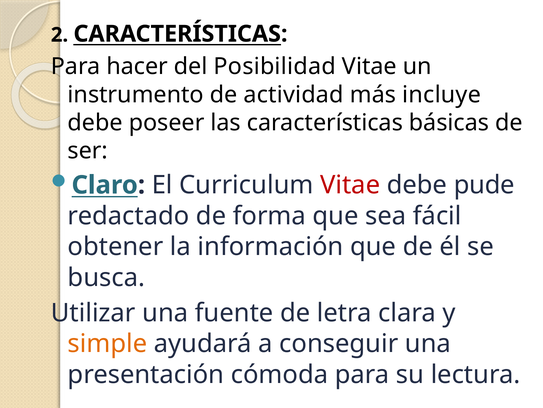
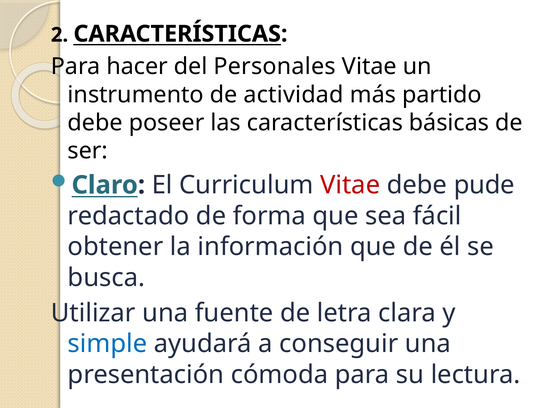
Posibilidad: Posibilidad -> Personales
incluye: incluye -> partido
simple colour: orange -> blue
